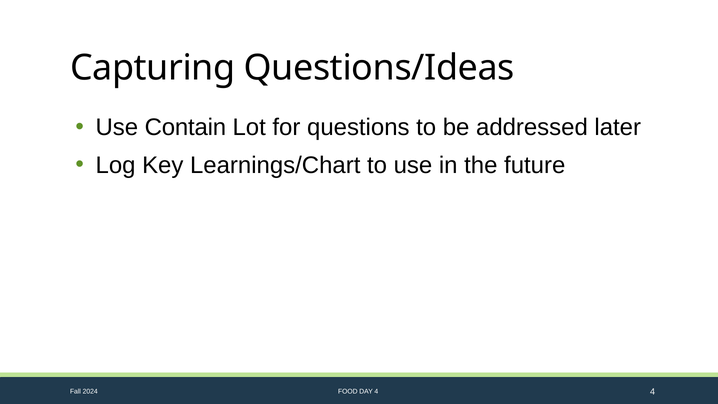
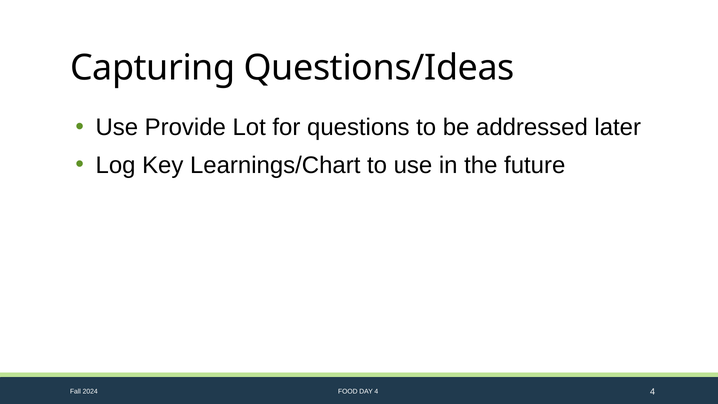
Contain: Contain -> Provide
